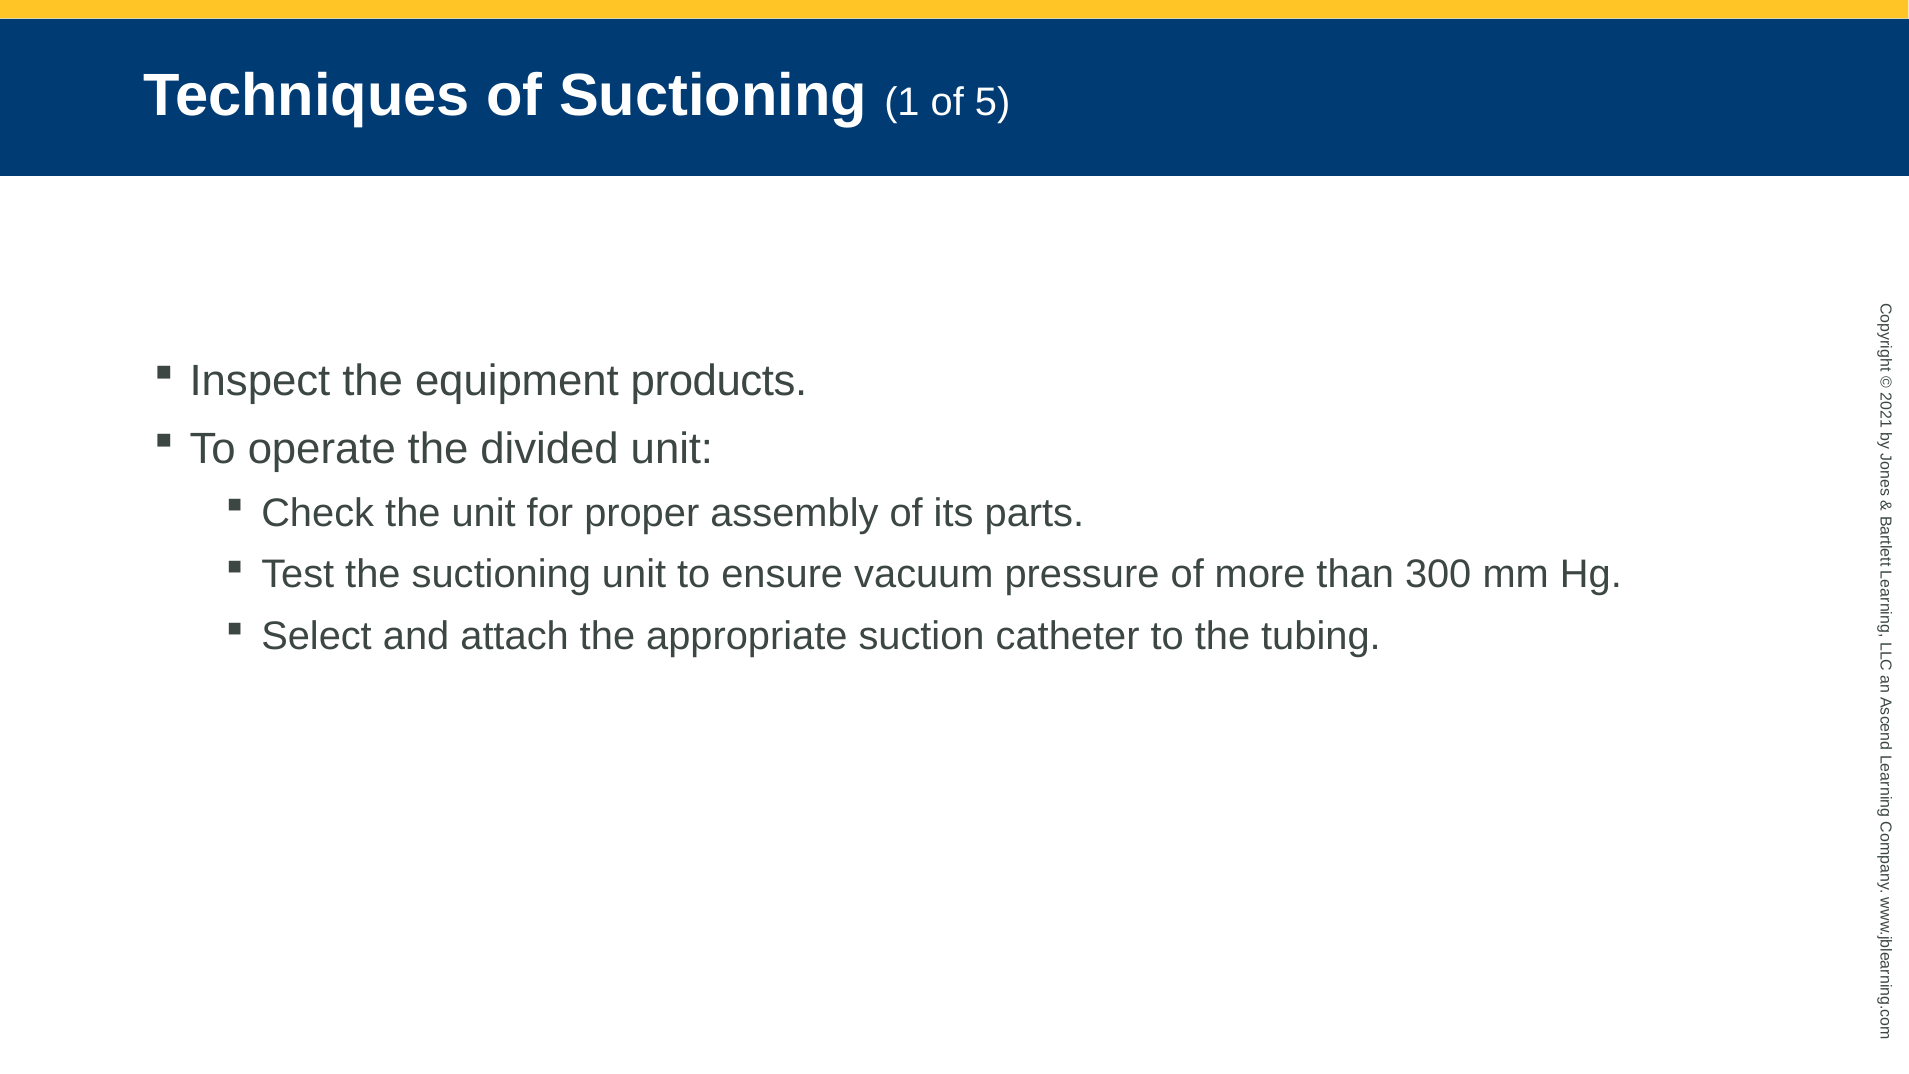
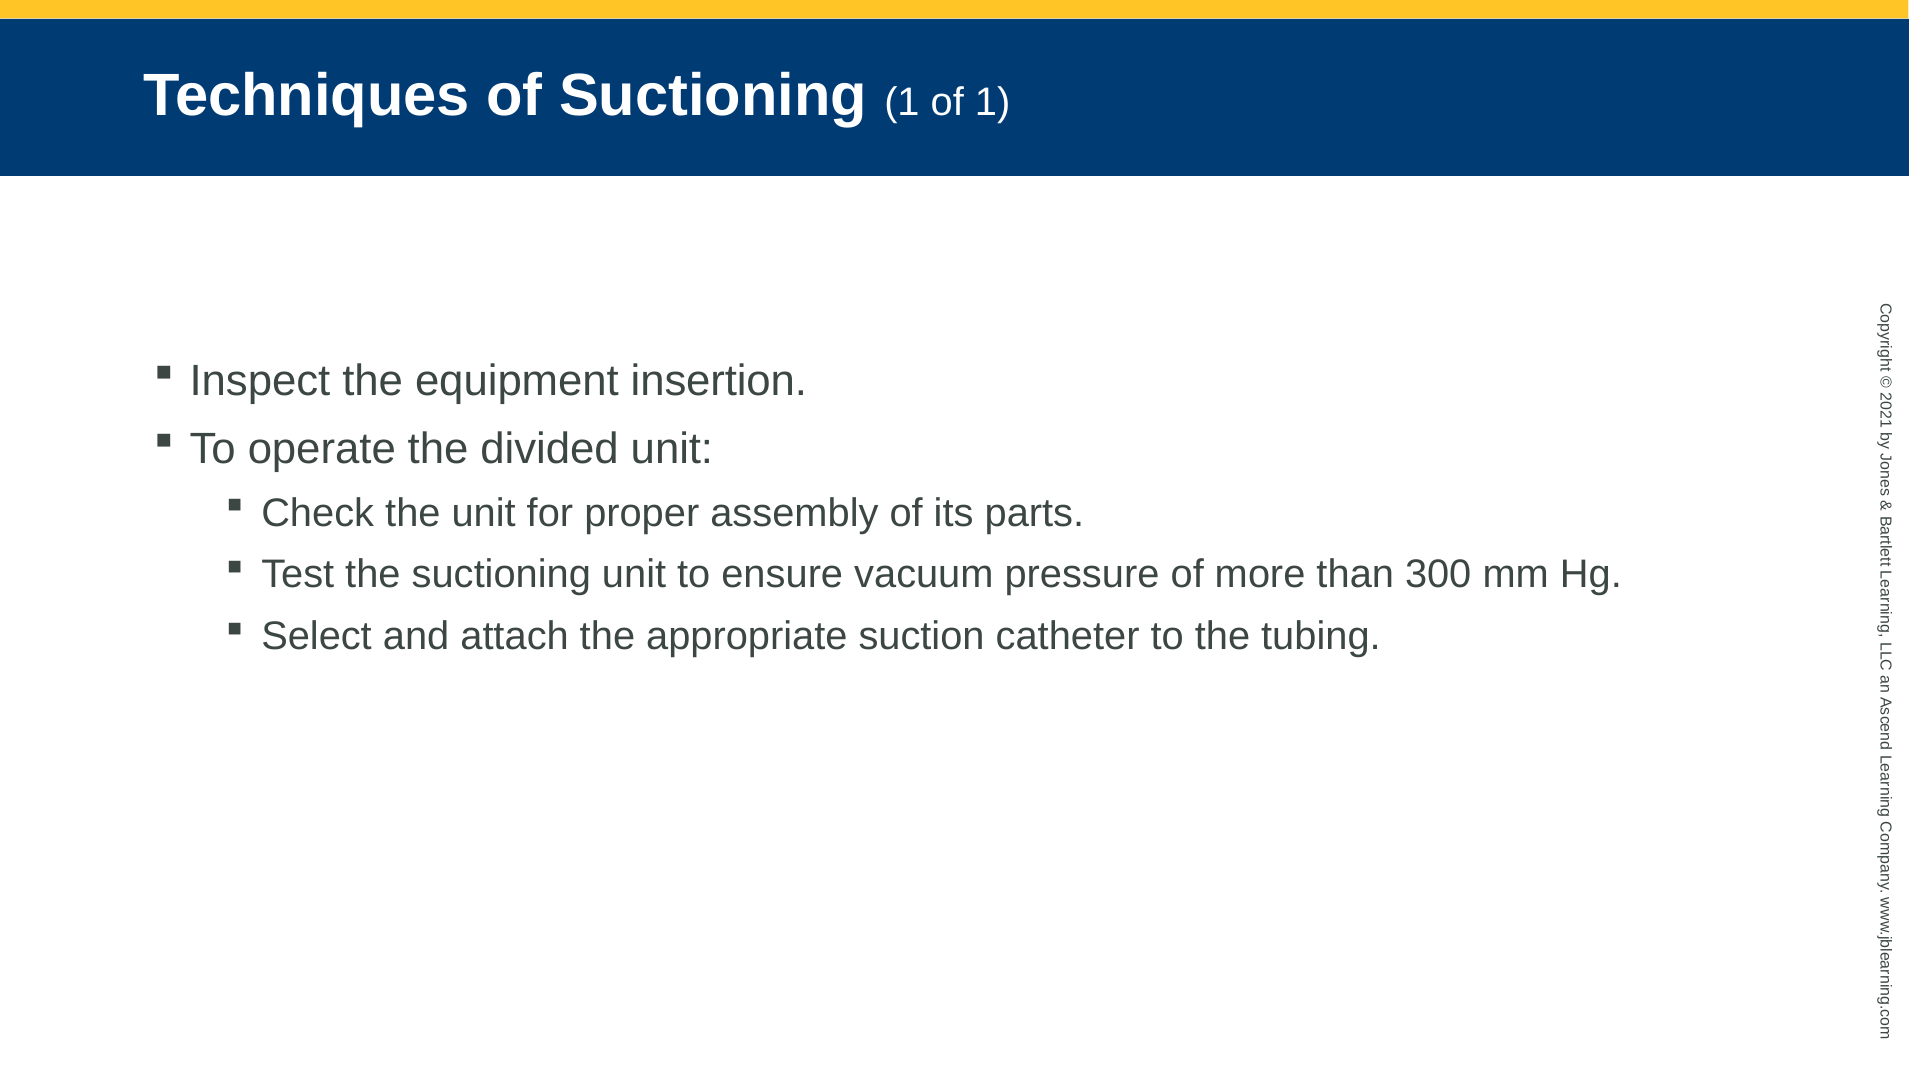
of 5: 5 -> 1
products: products -> insertion
